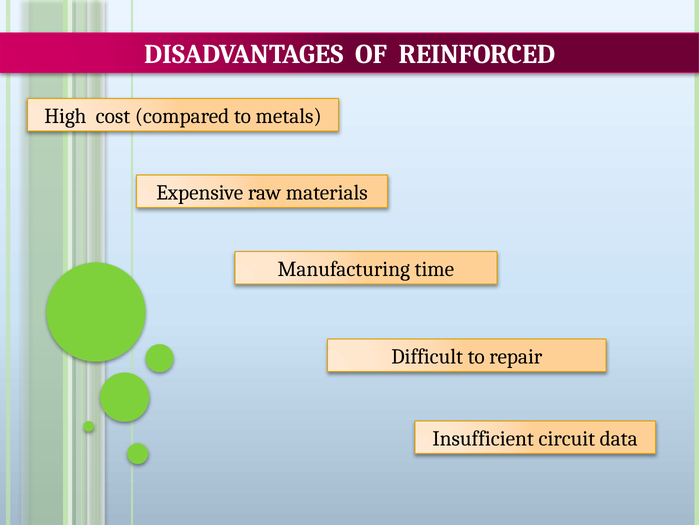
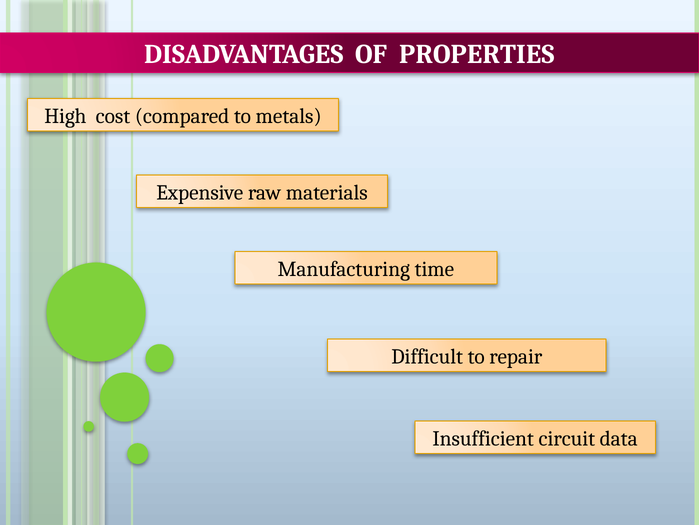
REINFORCED: REINFORCED -> PROPERTIES
